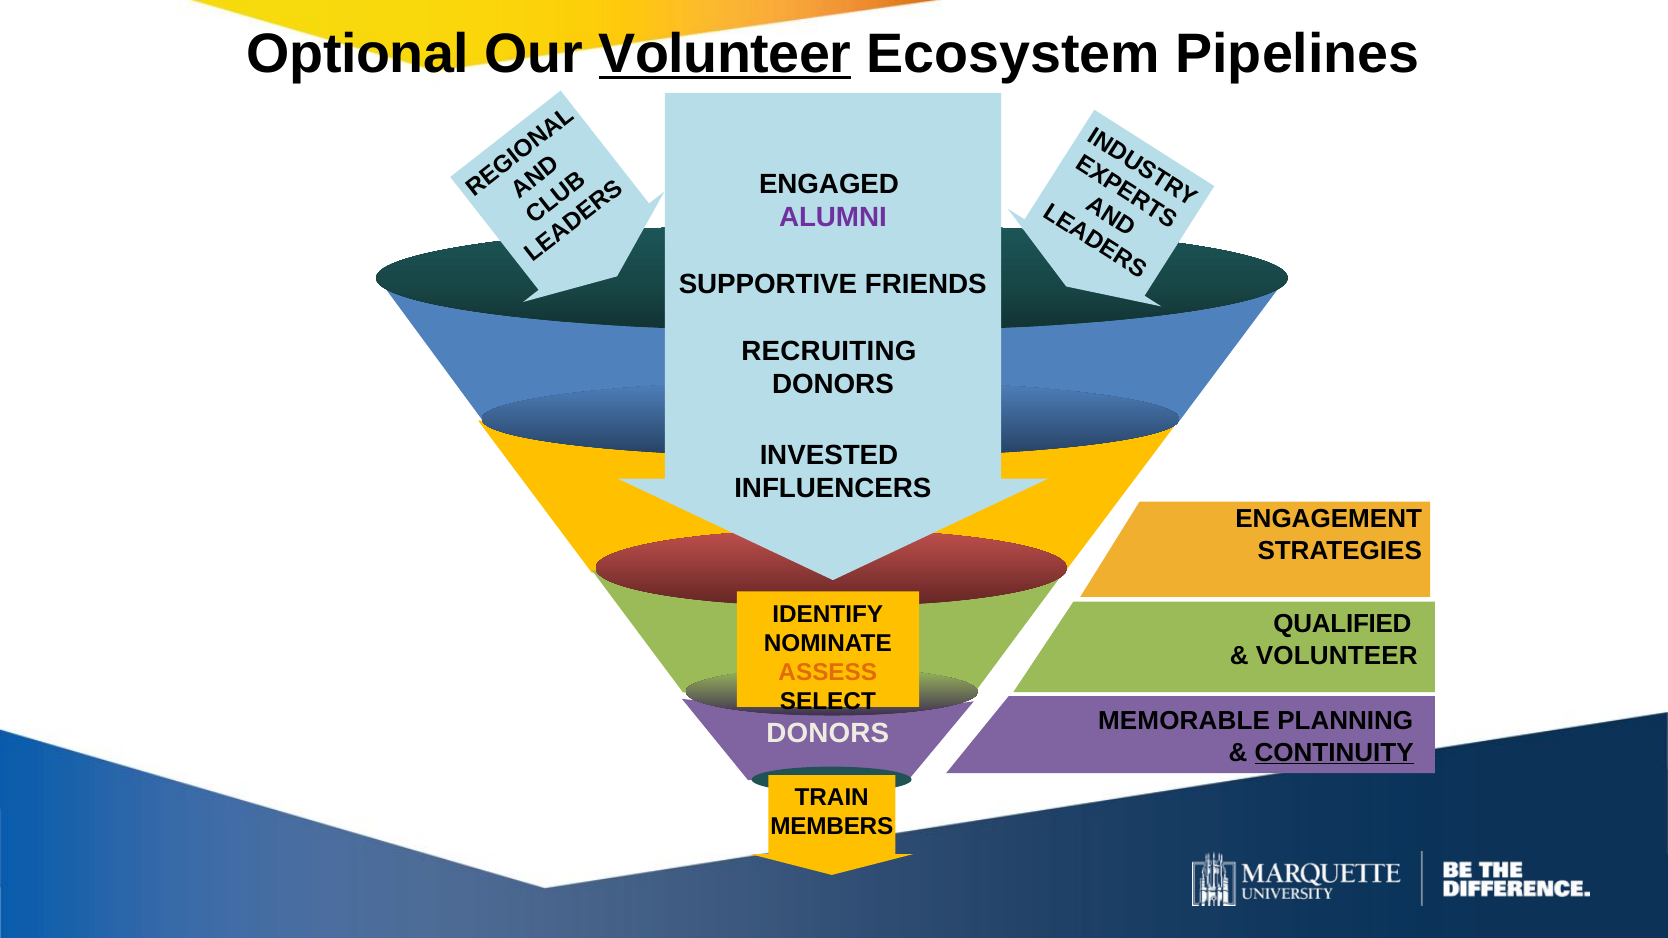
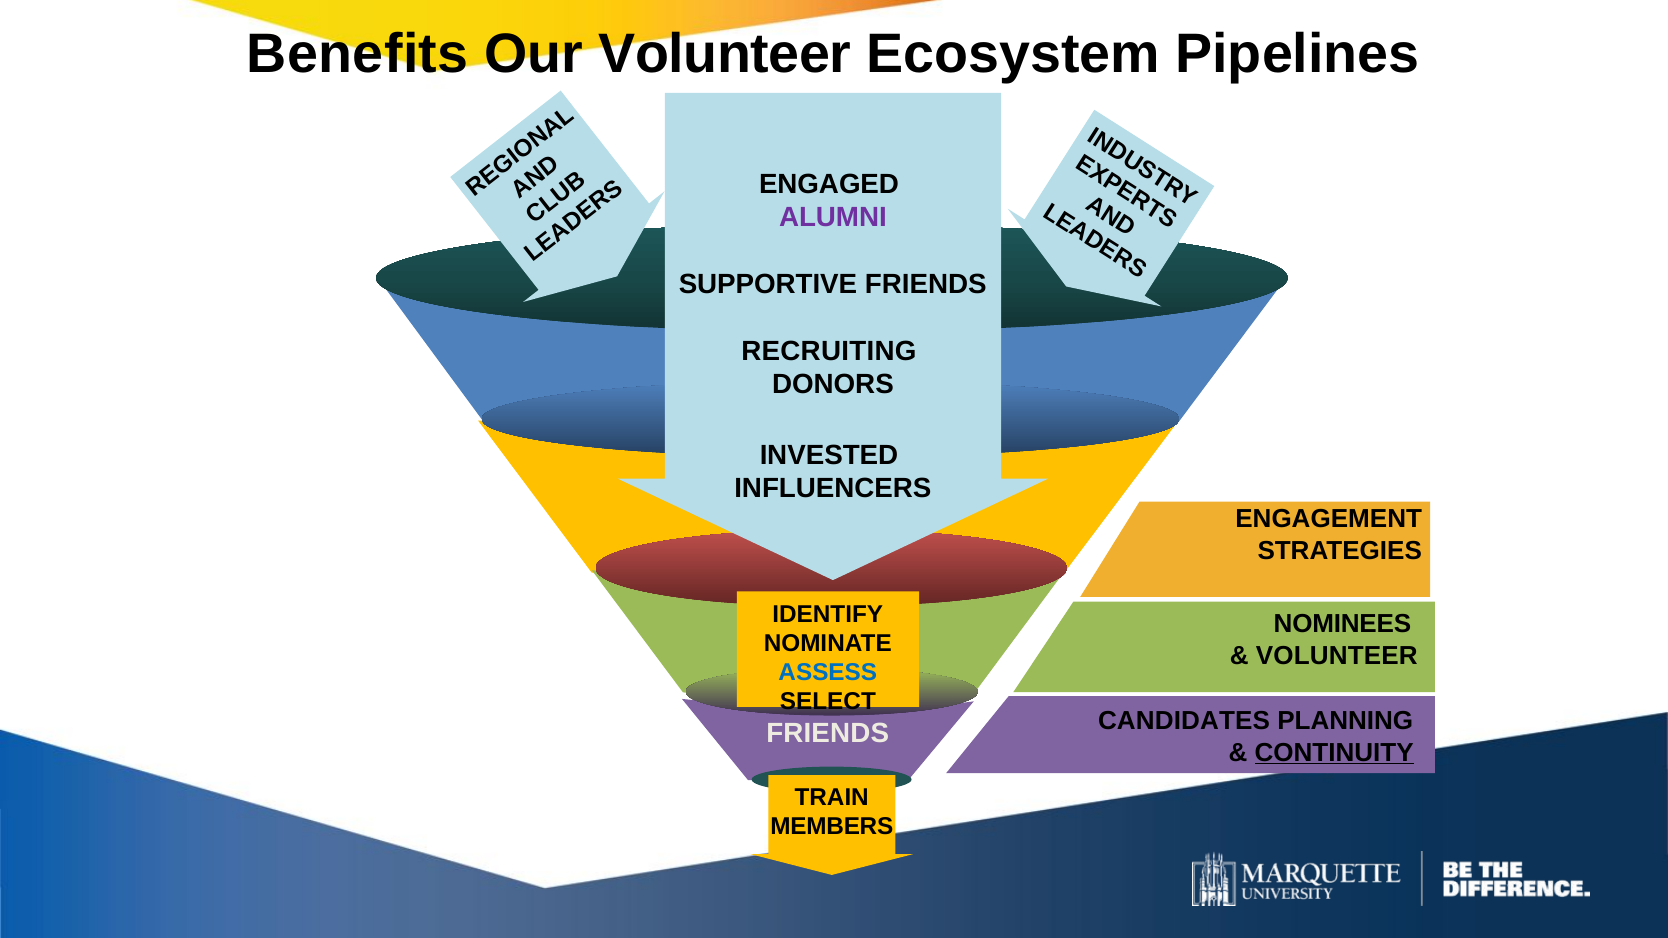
Optional: Optional -> Benefits
Volunteer at (725, 54) underline: present -> none
QUALIFIED: QUALIFIED -> NOMINEES
ASSESS colour: orange -> blue
MEMORABLE: MEMORABLE -> CANDIDATES
DONORS at (828, 733): DONORS -> FRIENDS
